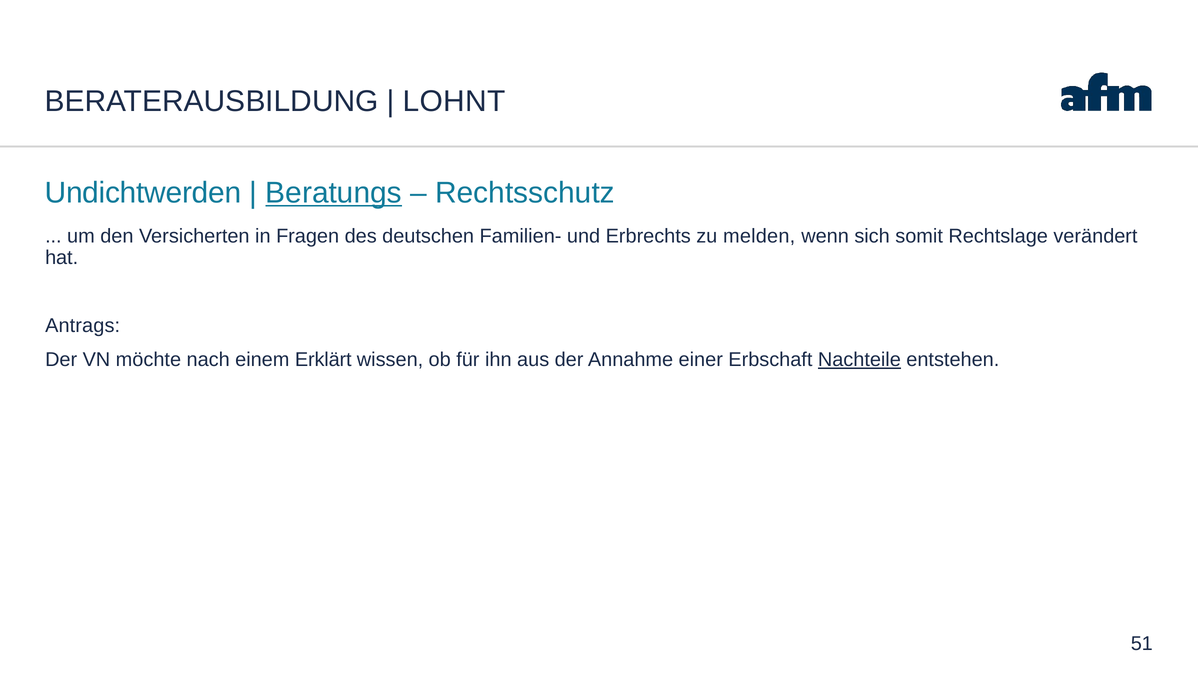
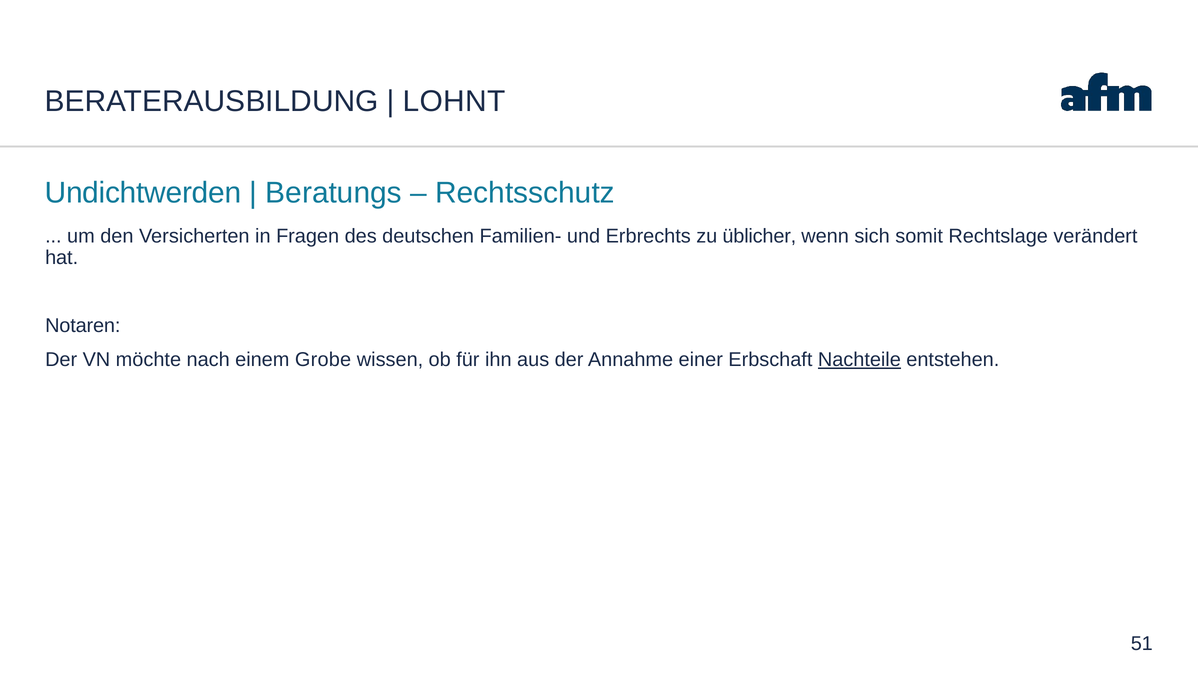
Beratungs underline: present -> none
melden: melden -> üblicher
Antrags: Antrags -> Notaren
Erklärt: Erklärt -> Grobe
